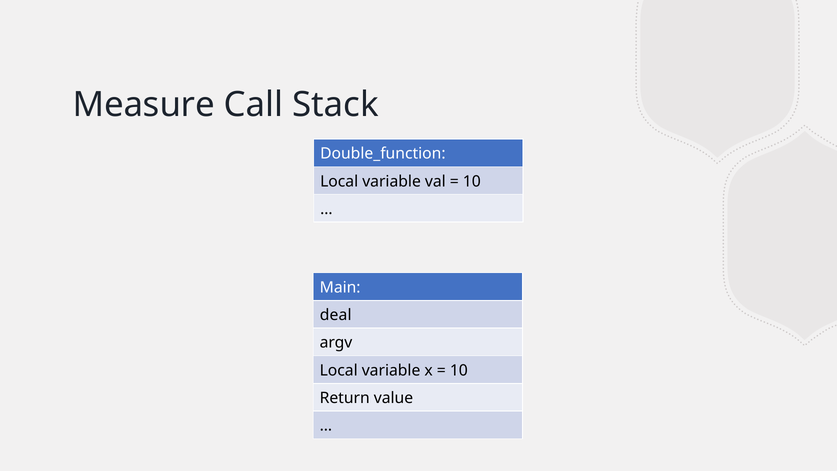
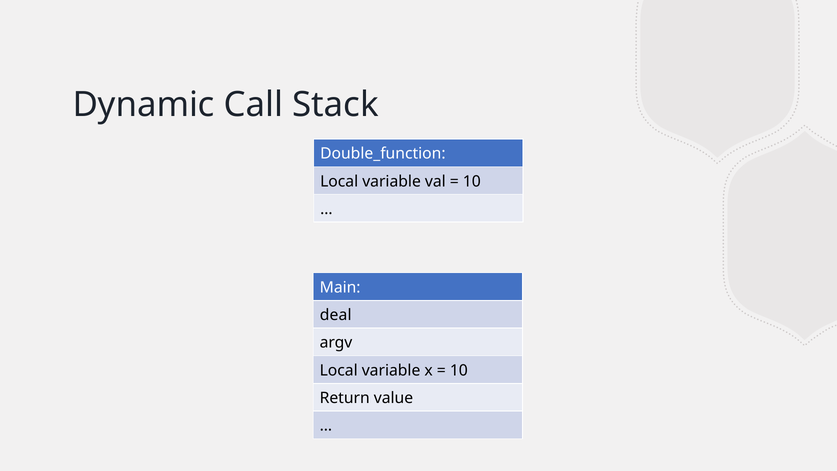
Measure: Measure -> Dynamic
